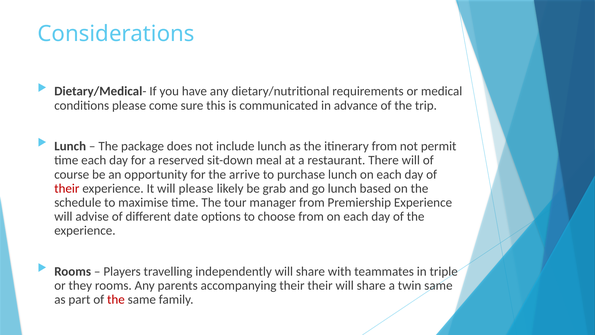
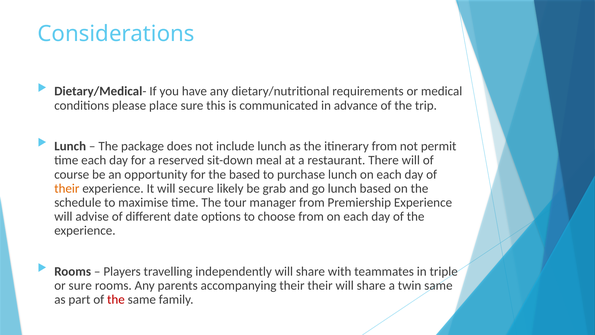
come: come -> place
the arrive: arrive -> based
their at (67, 188) colour: red -> orange
will please: please -> secure
or they: they -> sure
